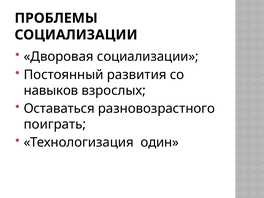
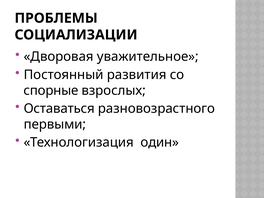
Дворовая социализации: социализации -> уважительное
навыков: навыков -> спорные
поиграть: поиграть -> первыми
